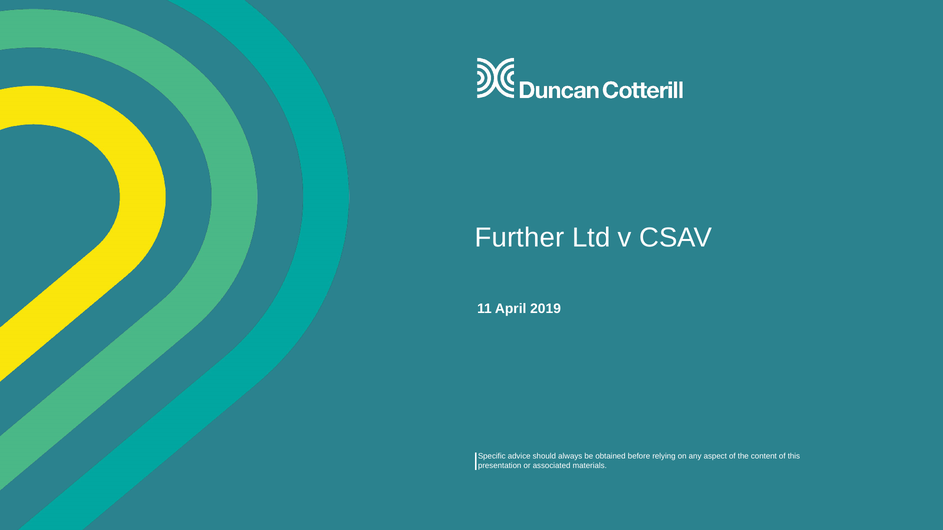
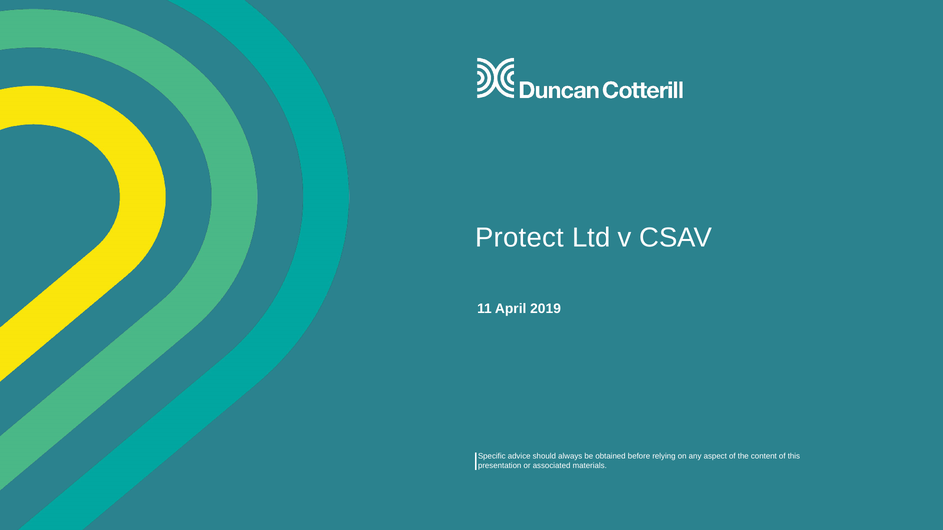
Further: Further -> Protect
